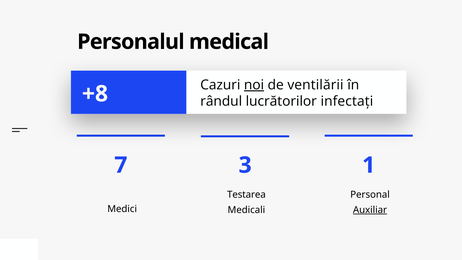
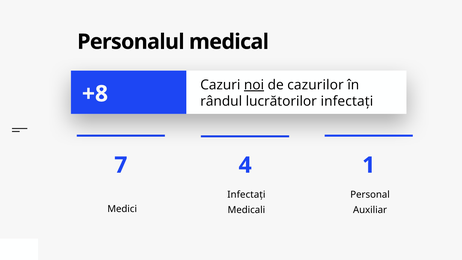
ventilării: ventilării -> cazurilor
3: 3 -> 4
Testarea at (246, 195): Testarea -> Infectați
Auxiliar underline: present -> none
